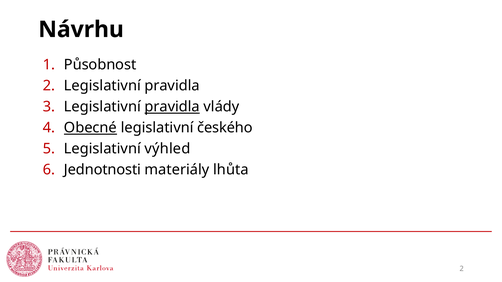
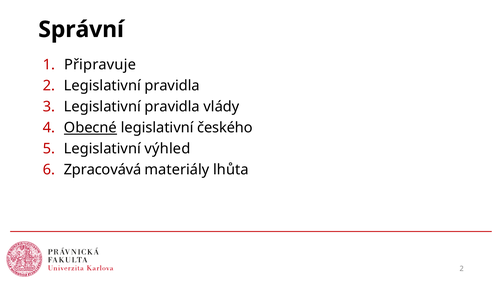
Návrhu: Návrhu -> Správní
Působnost: Působnost -> Připravuje
pravidla at (172, 107) underline: present -> none
Jednotnosti: Jednotnosti -> Zpracovává
